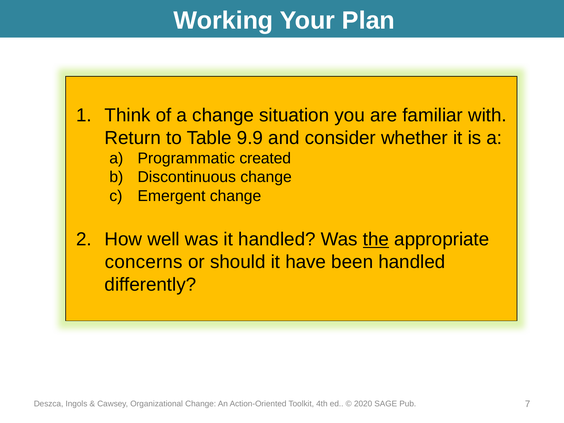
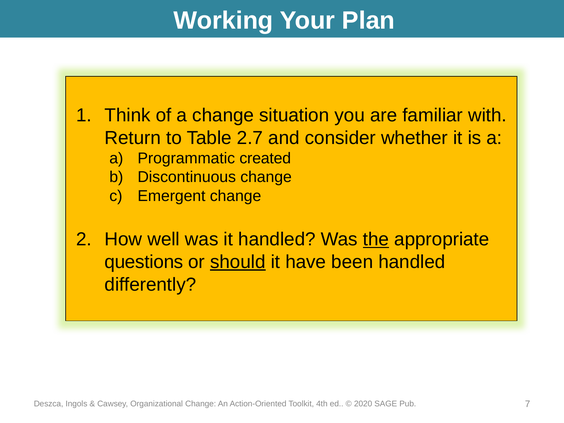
9.9: 9.9 -> 2.7
concerns: concerns -> questions
should underline: none -> present
